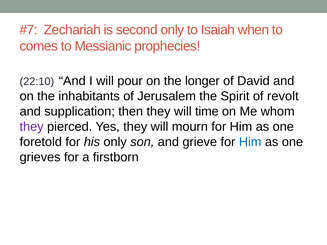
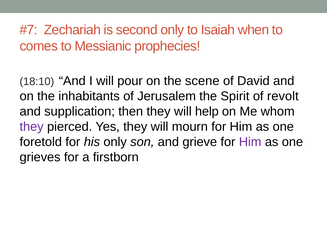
22:10: 22:10 -> 18:10
longer: longer -> scene
time: time -> help
Him at (250, 142) colour: blue -> purple
